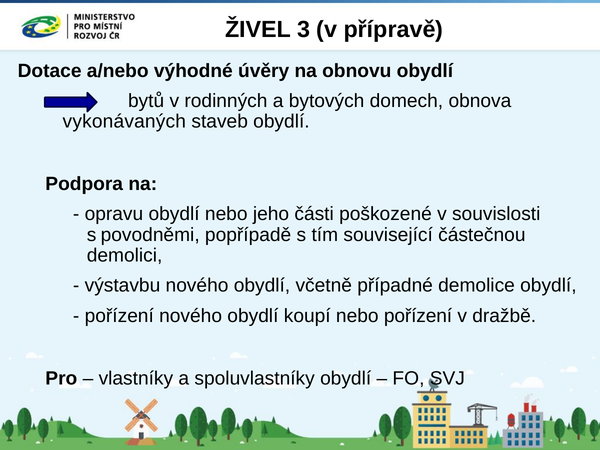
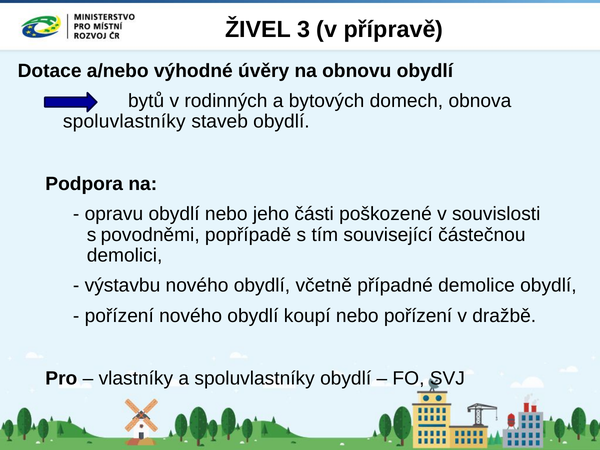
vykonávaných at (124, 121): vykonávaných -> spoluvlastníky
